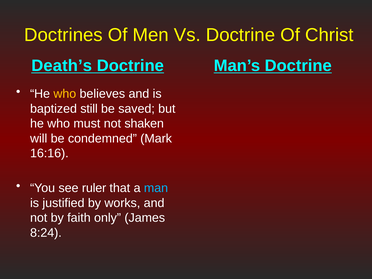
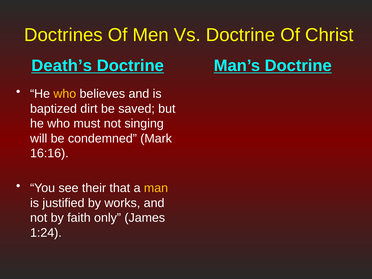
still: still -> dirt
shaken: shaken -> singing
ruler: ruler -> their
man colour: light blue -> yellow
8:24: 8:24 -> 1:24
